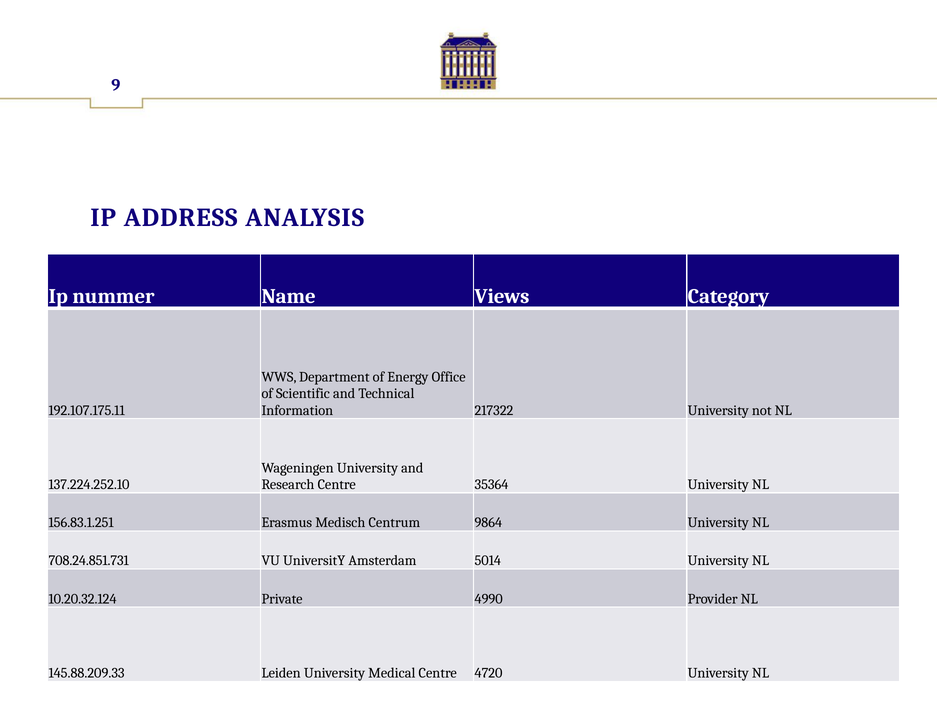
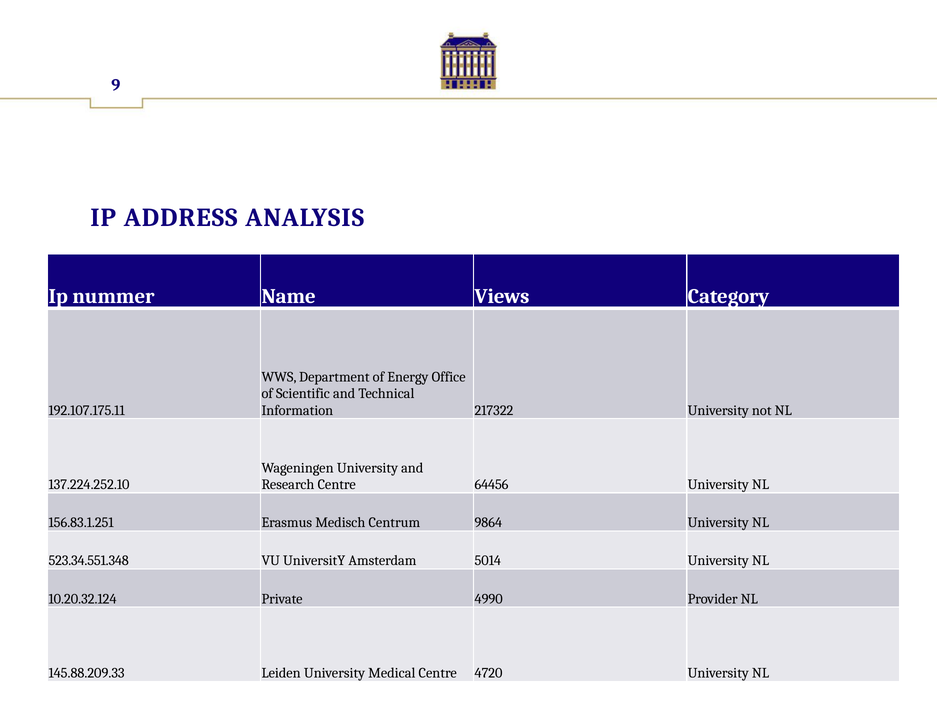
35364: 35364 -> 64456
708.24.851.731: 708.24.851.731 -> 523.34.551.348
